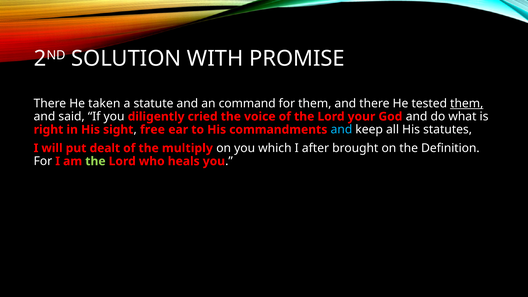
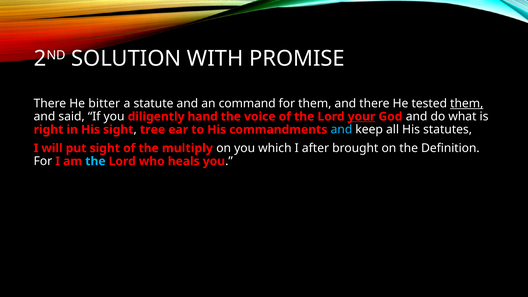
taken: taken -> bitter
cried: cried -> hand
your underline: none -> present
free: free -> tree
put dealt: dealt -> sight
the at (95, 161) colour: light green -> light blue
